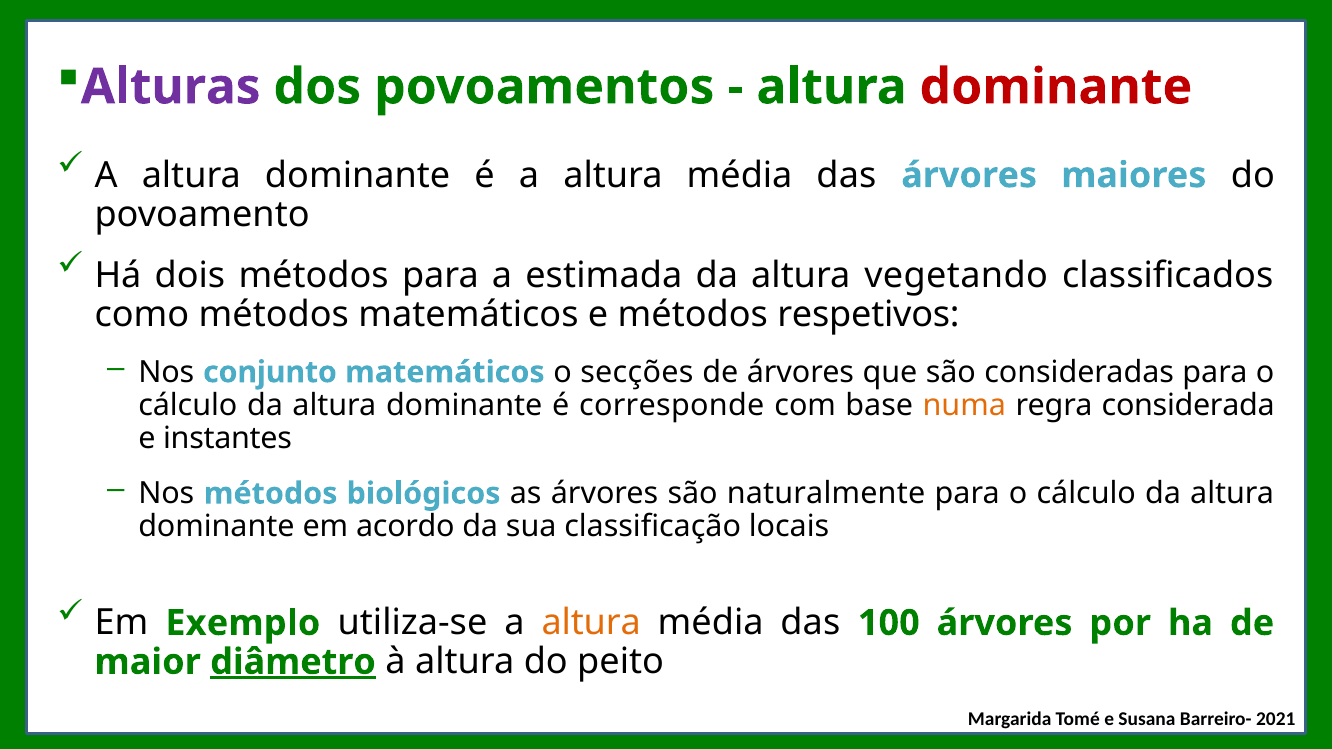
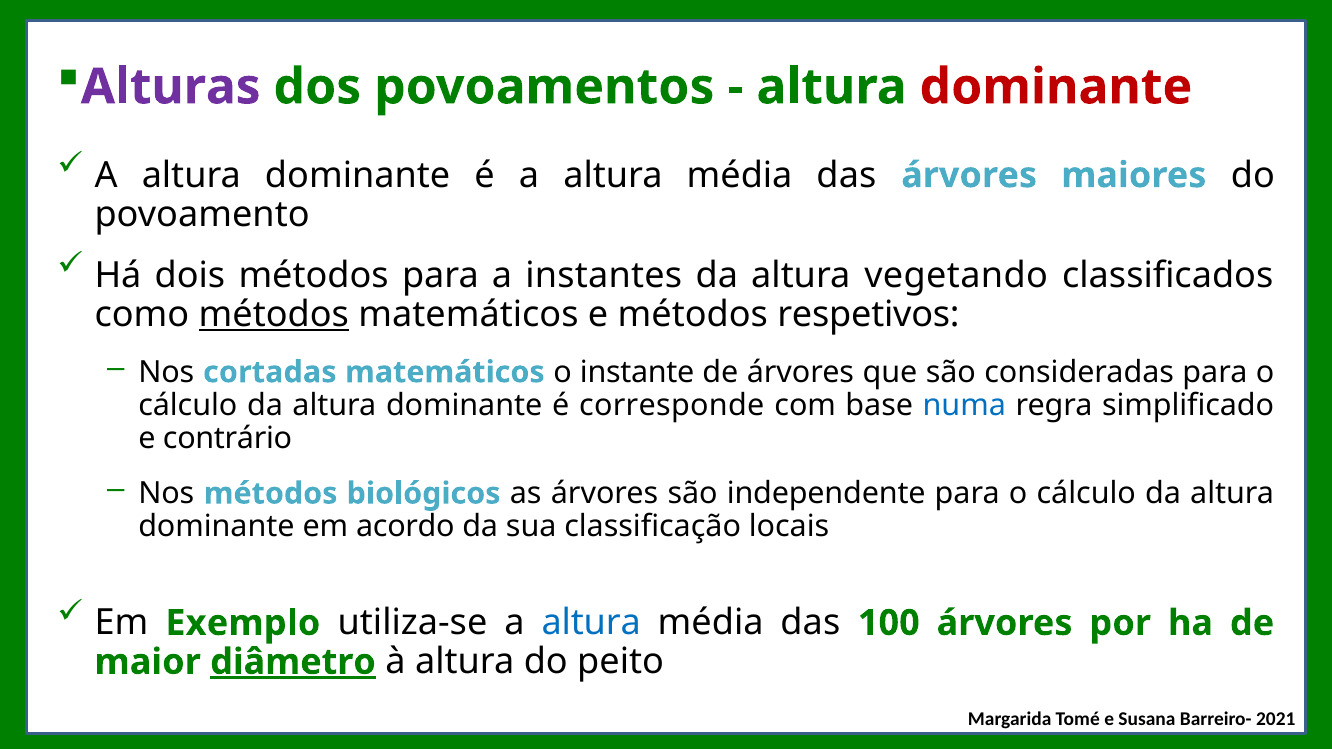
estimada: estimada -> instantes
métodos at (274, 315) underline: none -> present
conjunto: conjunto -> cortadas
secções: secções -> instante
numa colour: orange -> blue
considerada: considerada -> simplificado
instantes: instantes -> contrário
naturalmente: naturalmente -> independente
altura at (591, 623) colour: orange -> blue
